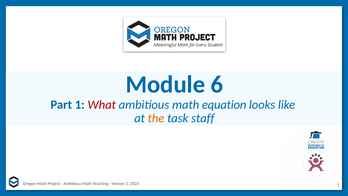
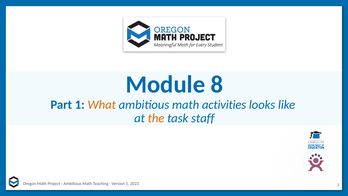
6: 6 -> 8
What colour: red -> orange
equation: equation -> activities
